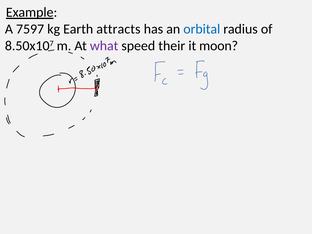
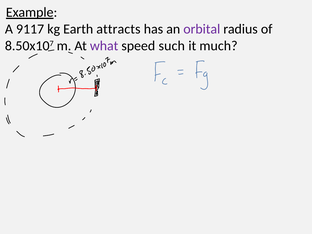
7597: 7597 -> 9117
orbital colour: blue -> purple
their: their -> such
moon: moon -> much
